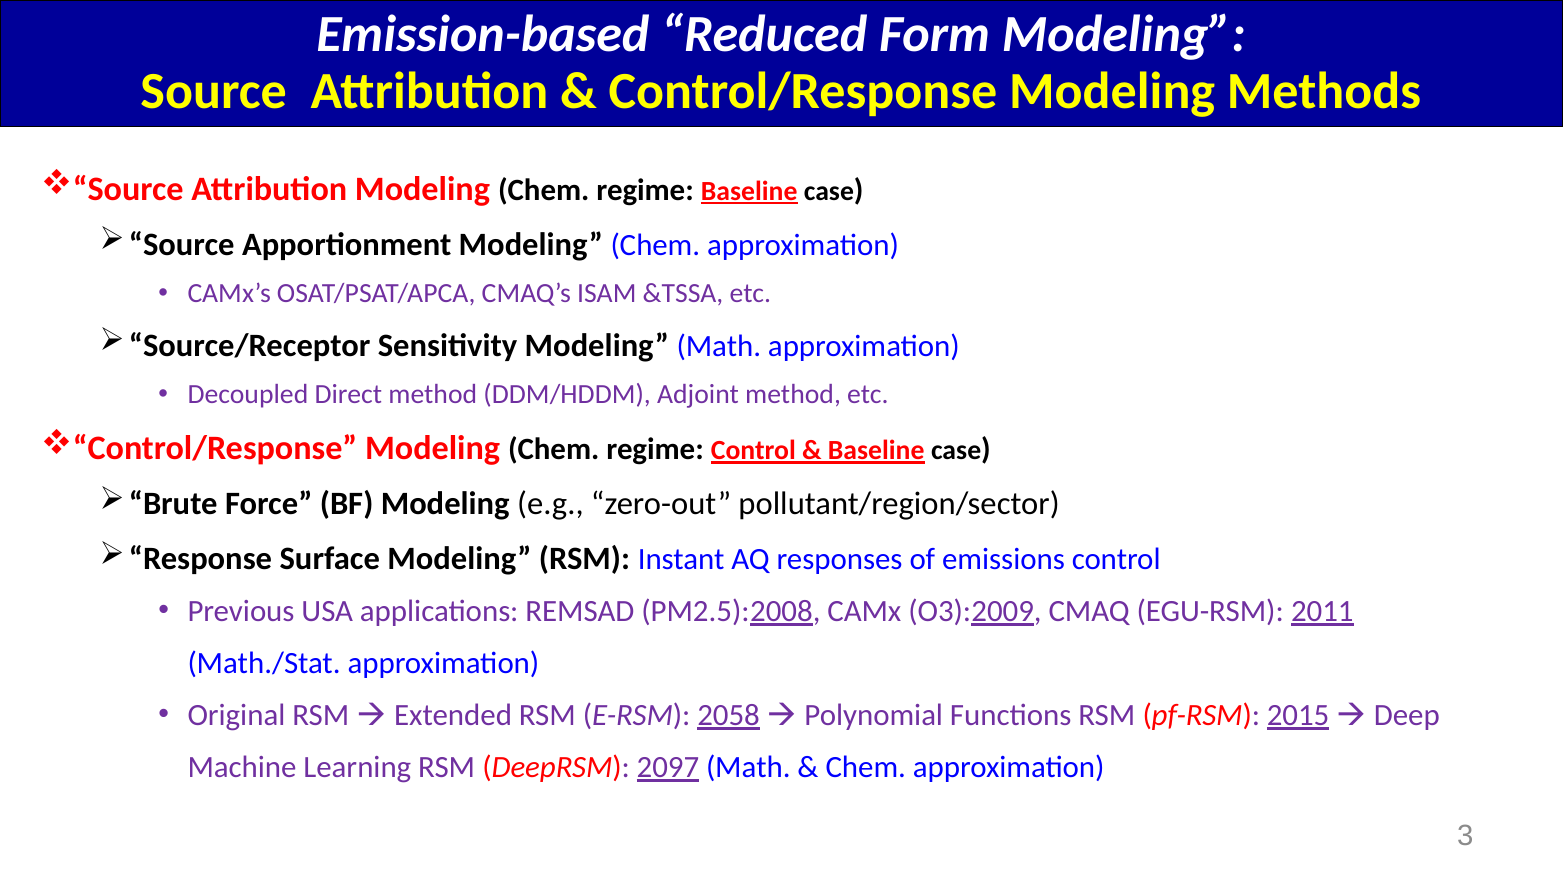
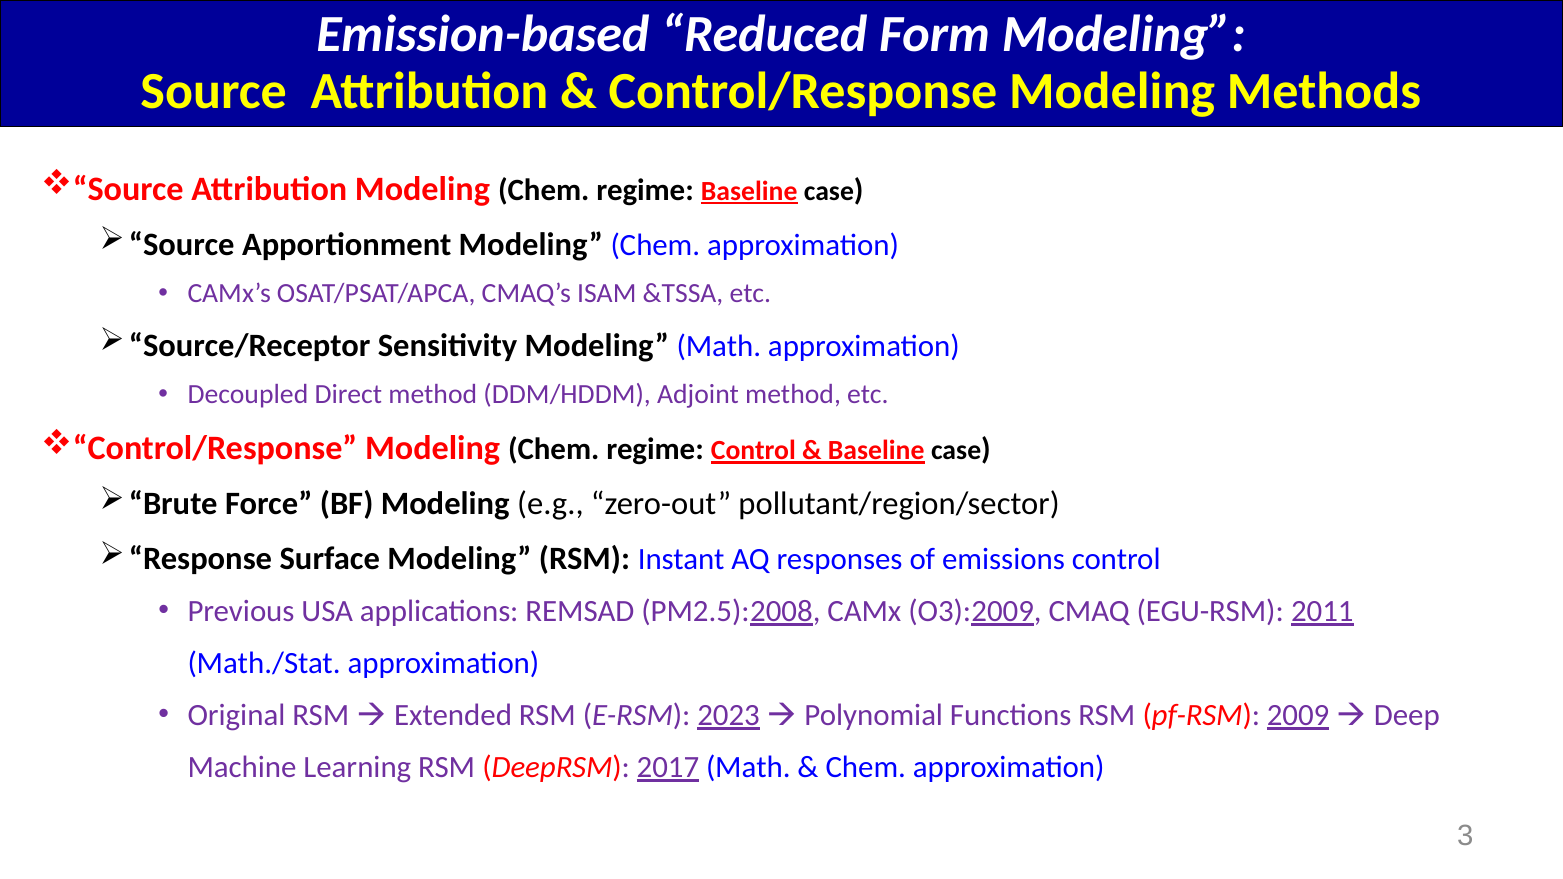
2058: 2058 -> 2023
2015: 2015 -> 2009
2097: 2097 -> 2017
